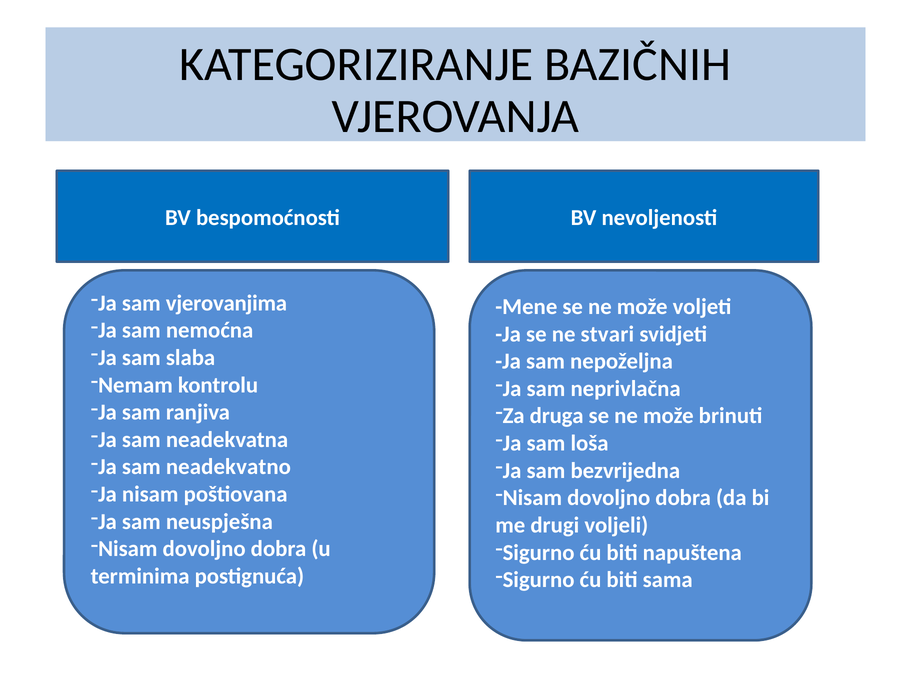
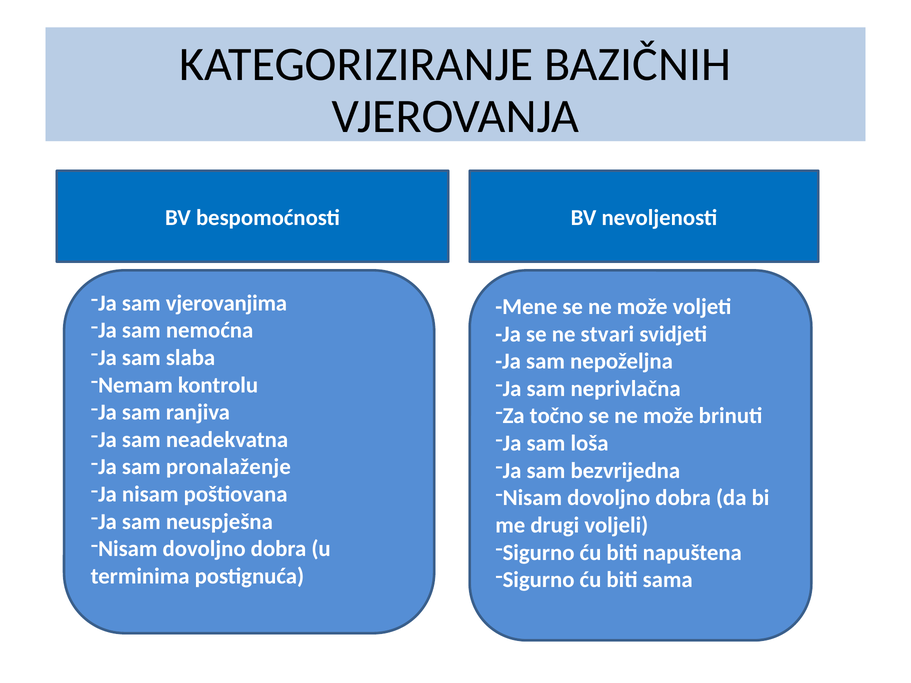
druga: druga -> točno
neadekvatno: neadekvatno -> pronalaženje
